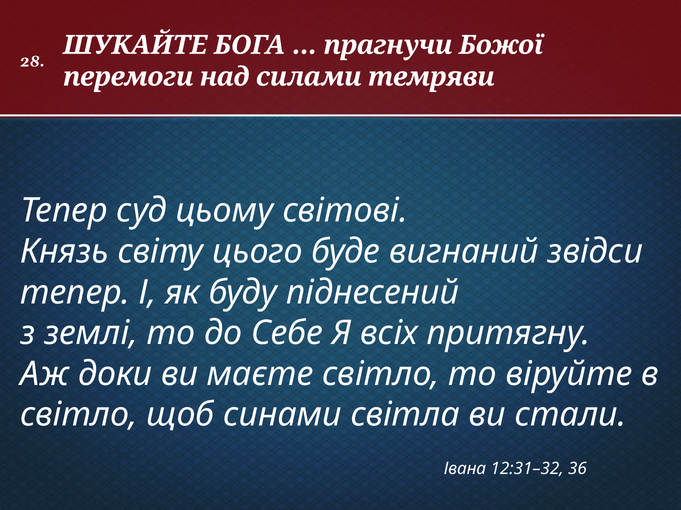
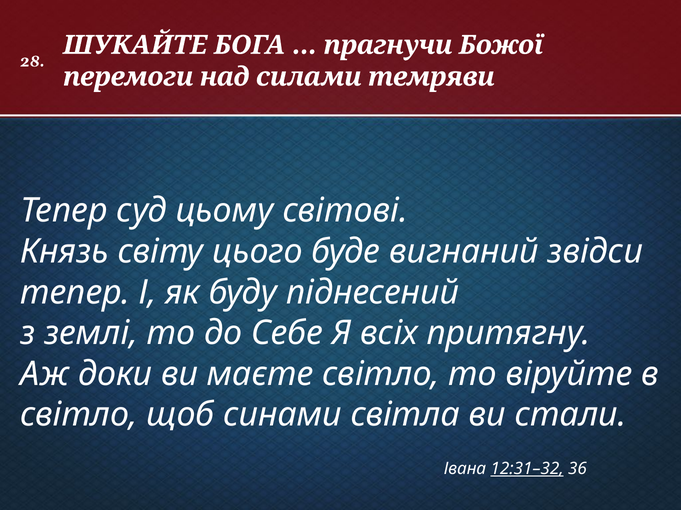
12:31–32 underline: none -> present
